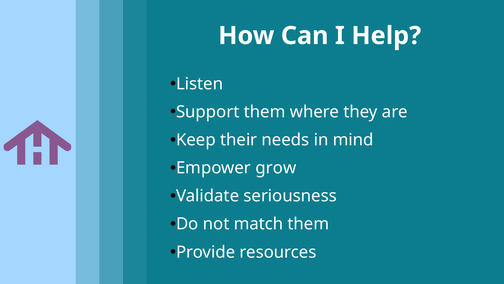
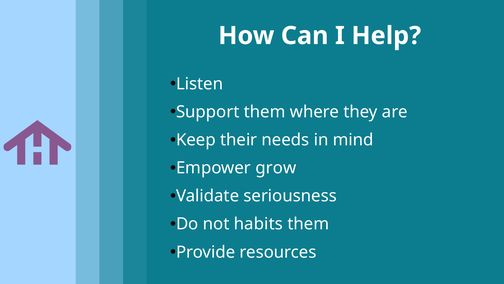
match: match -> habits
